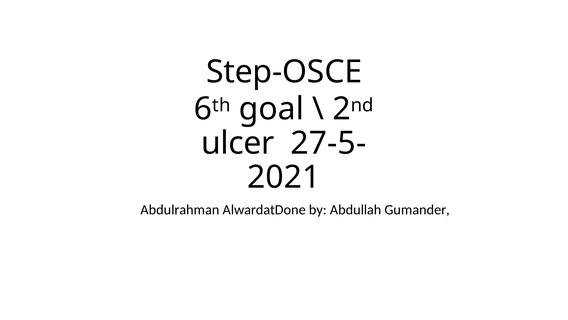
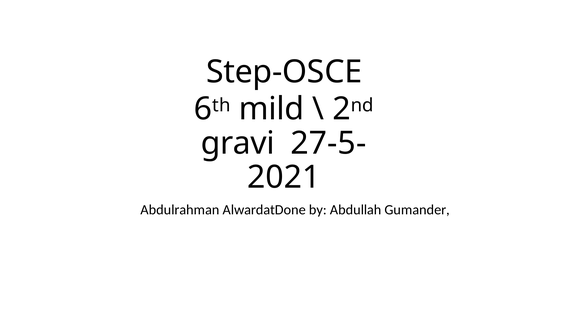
goal: goal -> mild
ulcer: ulcer -> gravi
